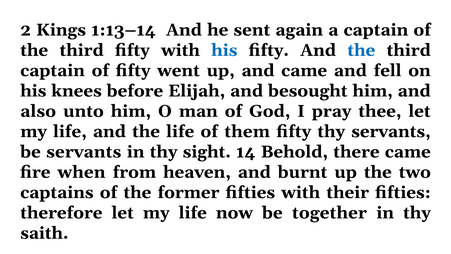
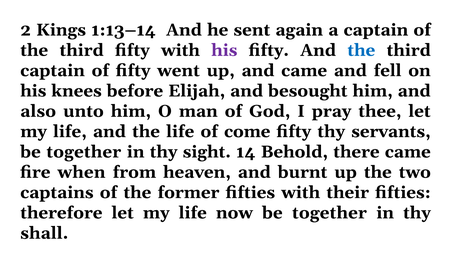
his at (224, 50) colour: blue -> purple
them: them -> come
servants at (84, 152): servants -> together
saith: saith -> shall
